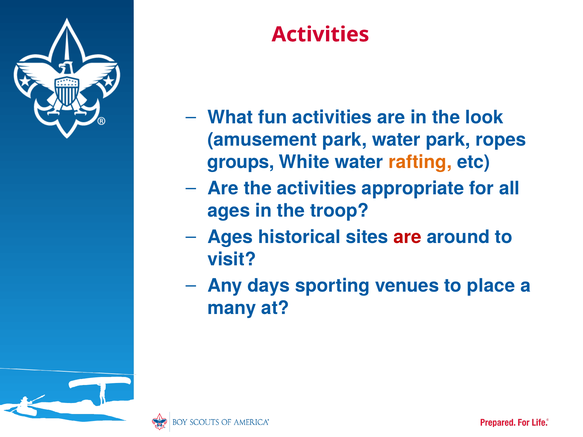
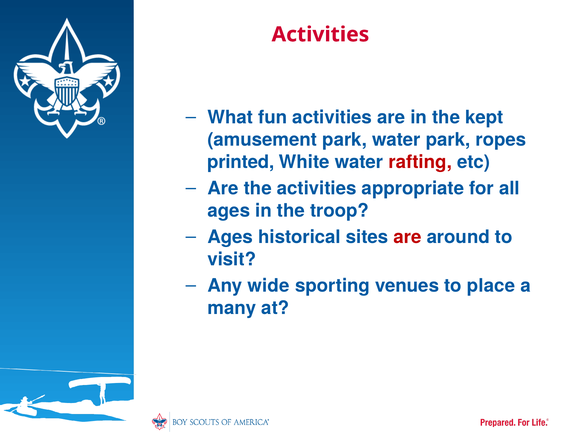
look: look -> kept
groups: groups -> printed
rafting colour: orange -> red
days: days -> wide
